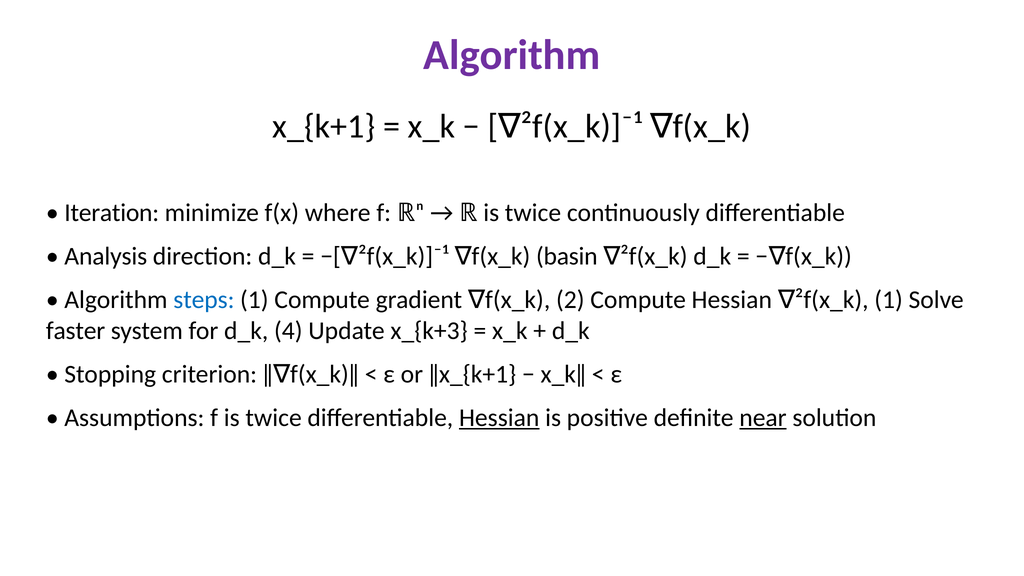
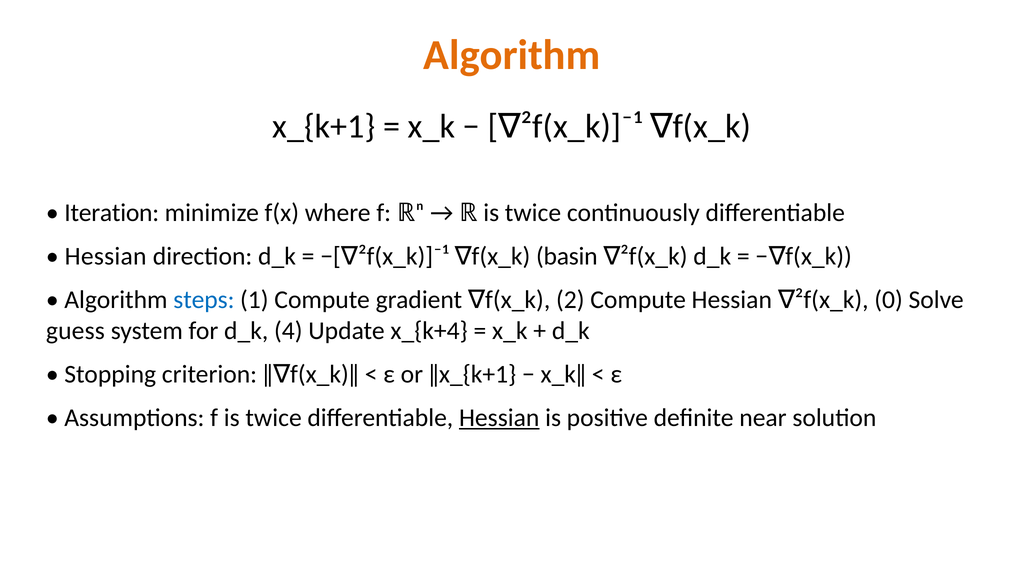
Algorithm at (512, 55) colour: purple -> orange
Analysis at (106, 256): Analysis -> Hessian
1 at (889, 300): 1 -> 0
faster: faster -> guess
x_{k+3: x_{k+3 -> x_{k+4
near underline: present -> none
